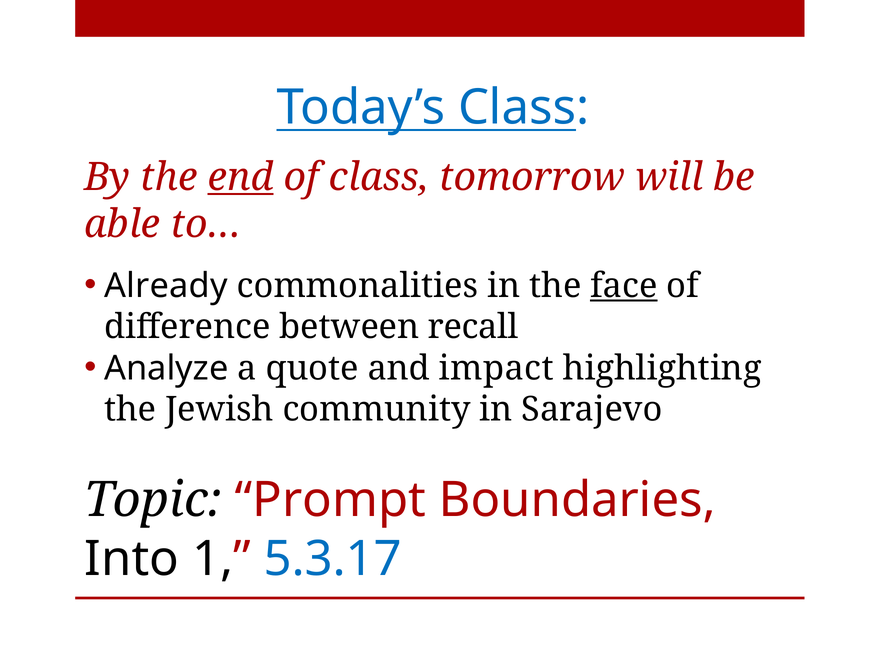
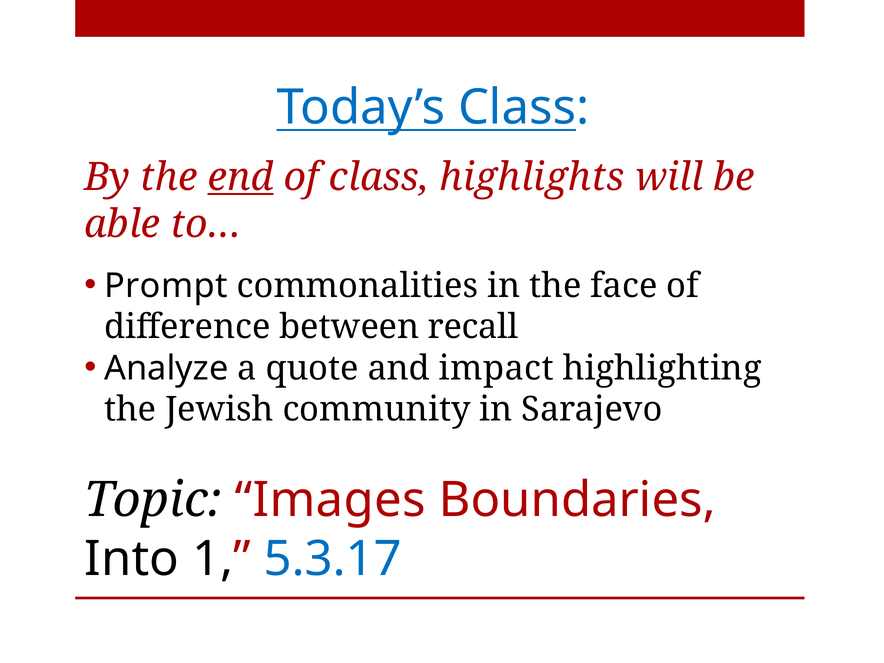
tomorrow: tomorrow -> highlights
Already: Already -> Prompt
face underline: present -> none
Prompt: Prompt -> Images
